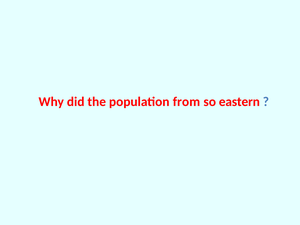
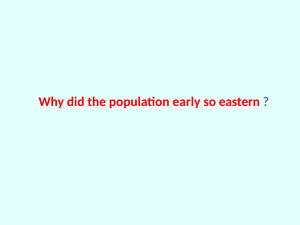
from: from -> early
